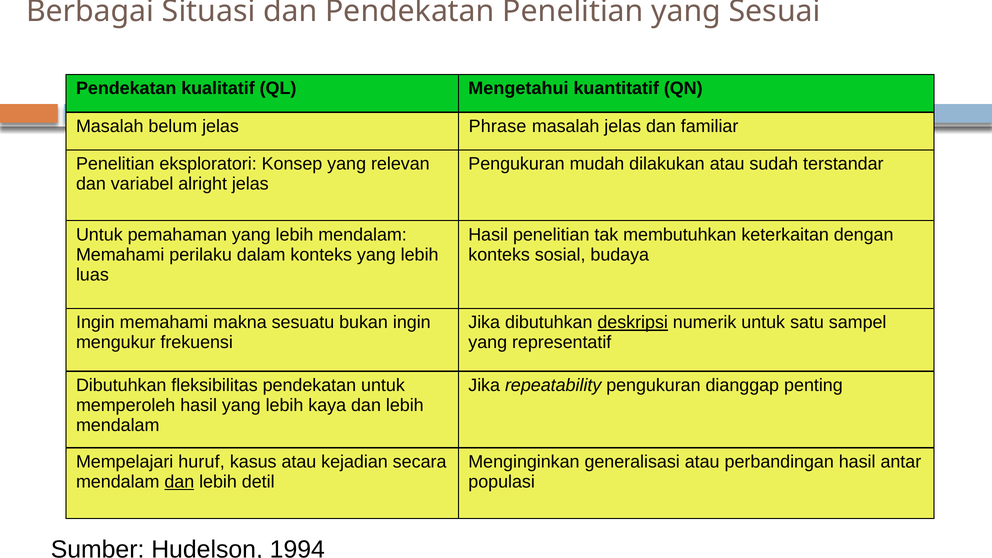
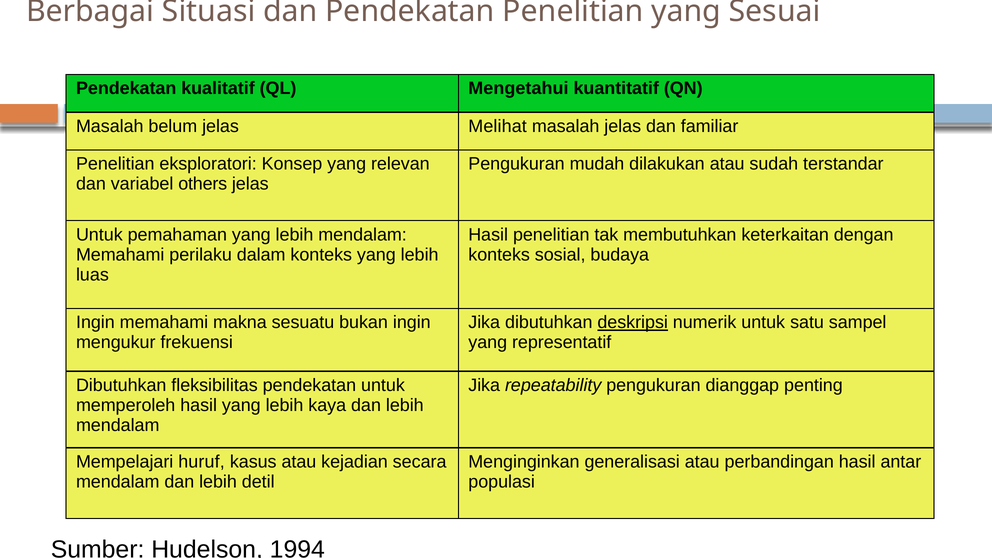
Phrase: Phrase -> Melihat
alright: alright -> others
dan at (179, 482) underline: present -> none
